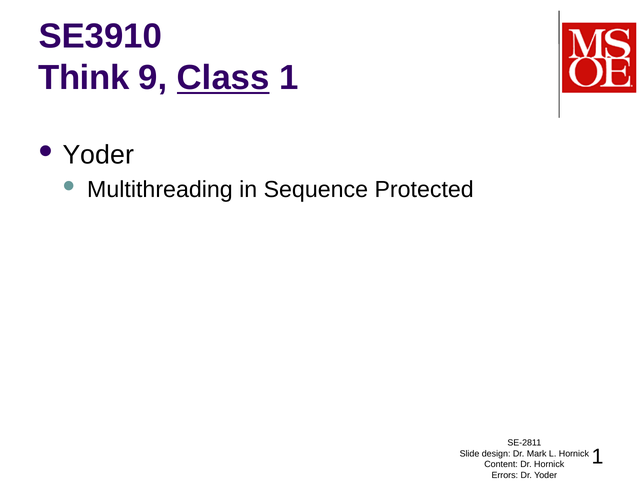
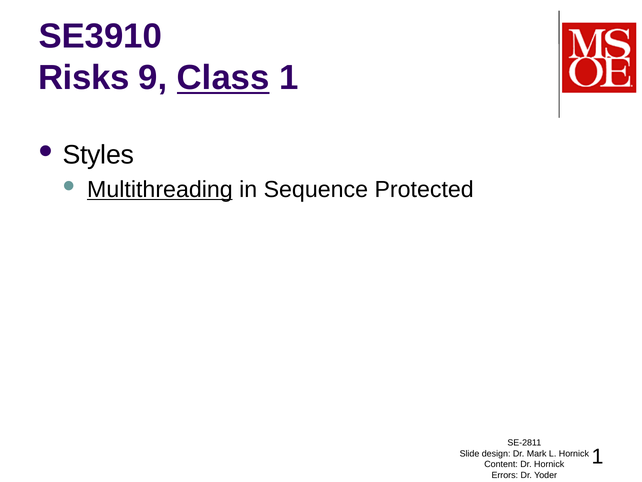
Think: Think -> Risks
Yoder at (98, 155): Yoder -> Styles
Multithreading underline: none -> present
